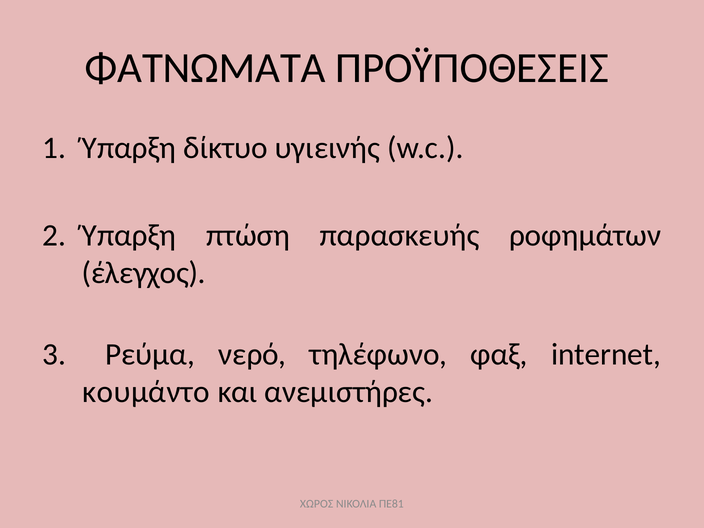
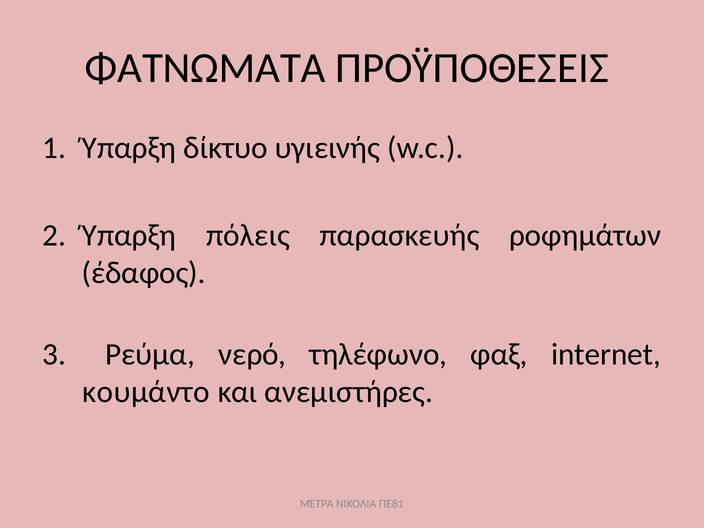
πτώση: πτώση -> πόλεις
έλεγχος: έλεγχος -> έδαφος
ΧΩΡΟΣ: ΧΩΡΟΣ -> ΜΈΤΡΑ
